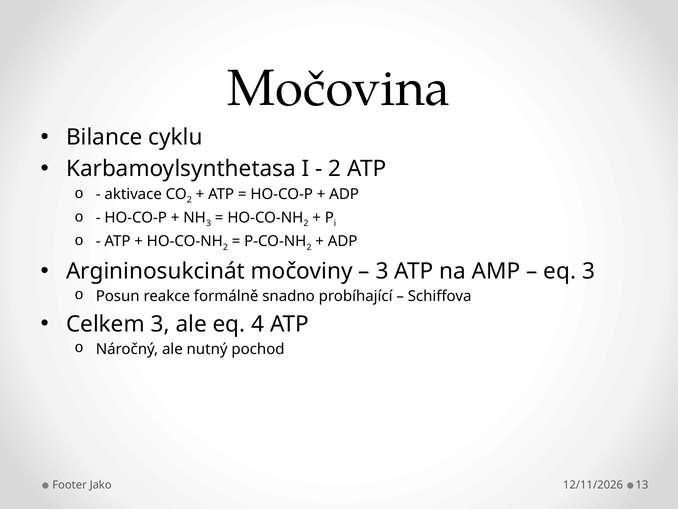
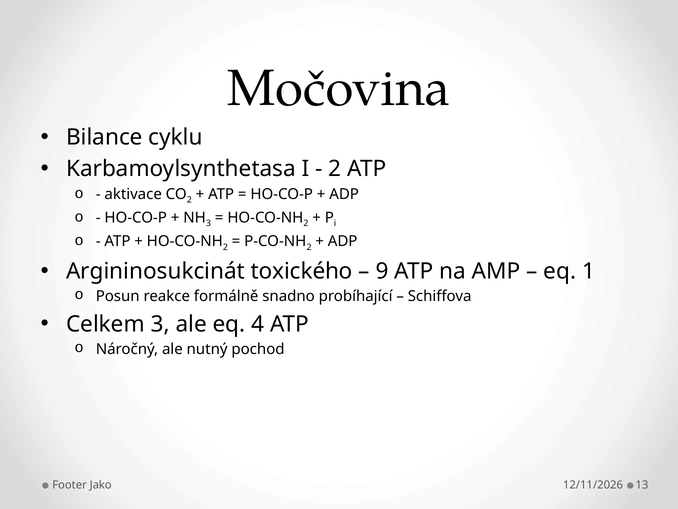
močoviny: močoviny -> toxického
3 at (382, 271): 3 -> 9
eq 3: 3 -> 1
